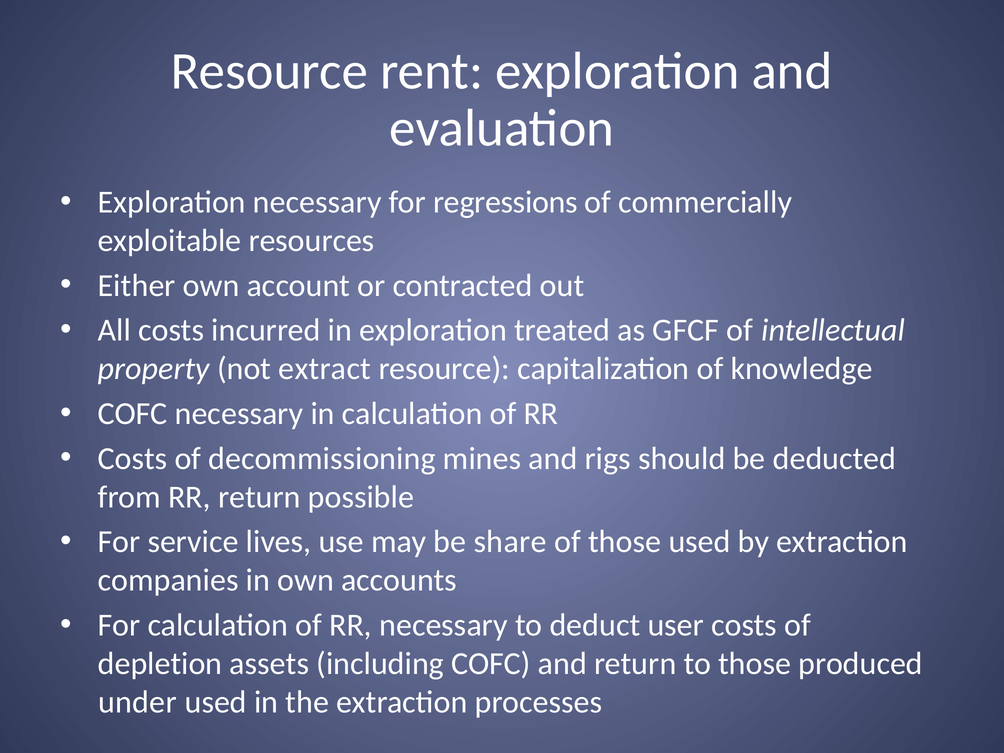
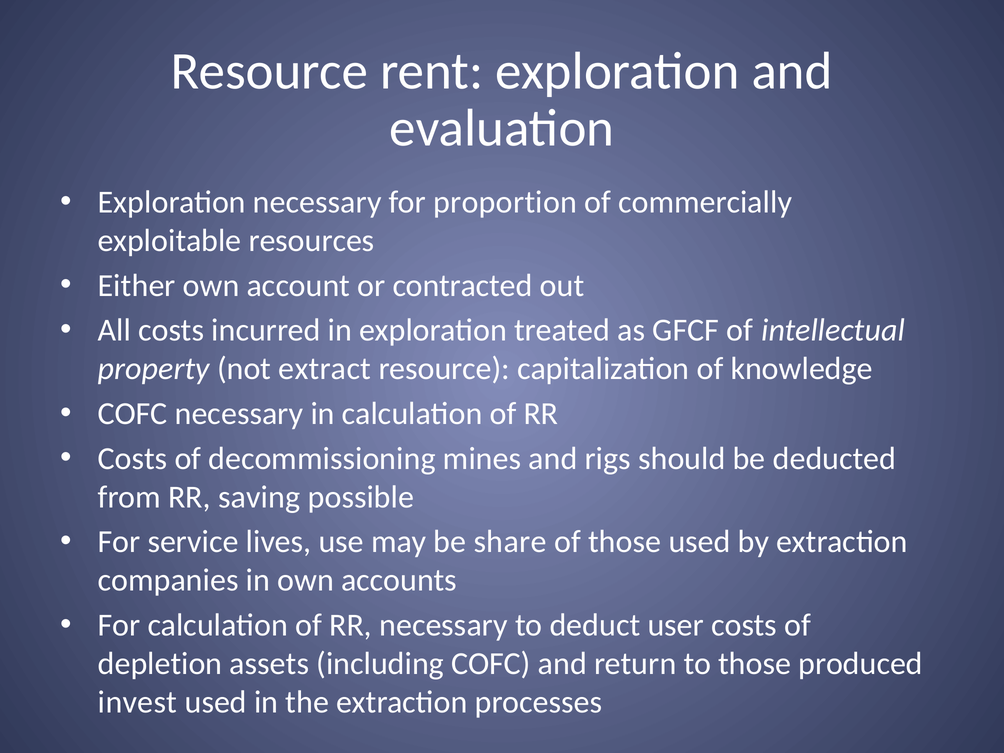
regressions: regressions -> proportion
RR return: return -> saving
under: under -> invest
